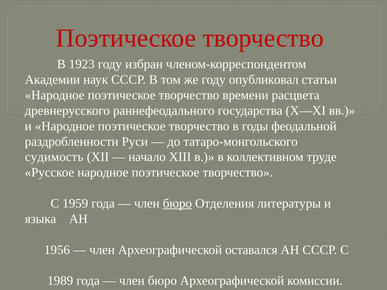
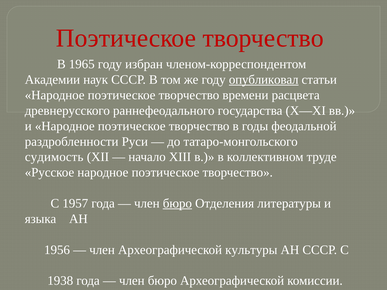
1923: 1923 -> 1965
опубликовал underline: none -> present
1959: 1959 -> 1957
оставался: оставался -> культуры
1989: 1989 -> 1938
